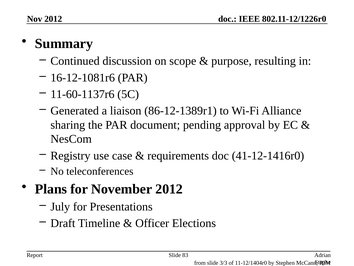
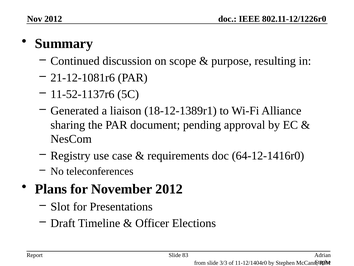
16-12-1081r6: 16-12-1081r6 -> 21-12-1081r6
11-60-1137r6: 11-60-1137r6 -> 11-52-1137r6
86-12-1389r1: 86-12-1389r1 -> 18-12-1389r1
41-12-1416r0: 41-12-1416r0 -> 64-12-1416r0
July: July -> Slot
